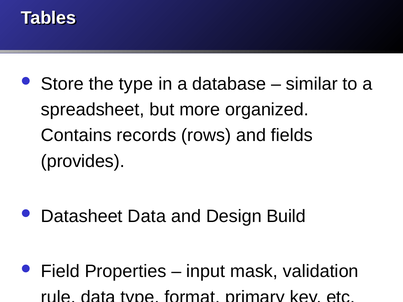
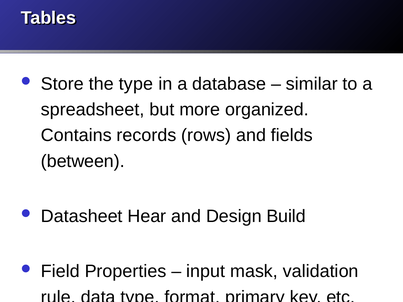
provides: provides -> between
Datasheet Data: Data -> Hear
